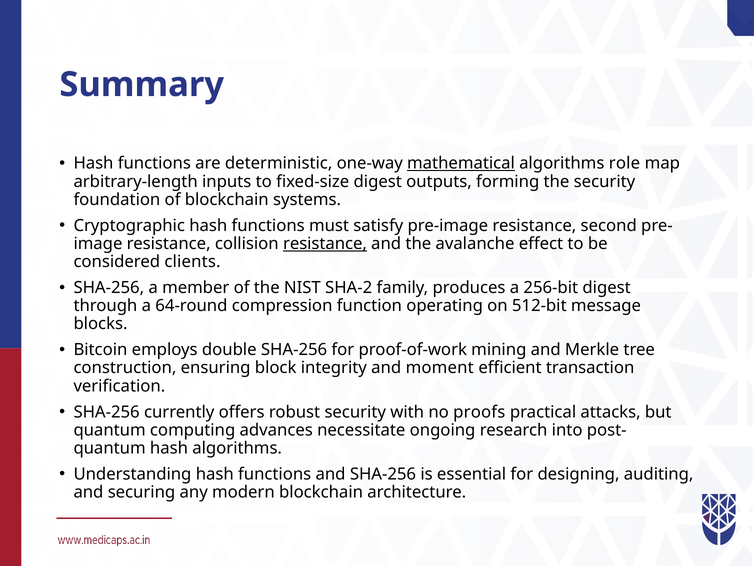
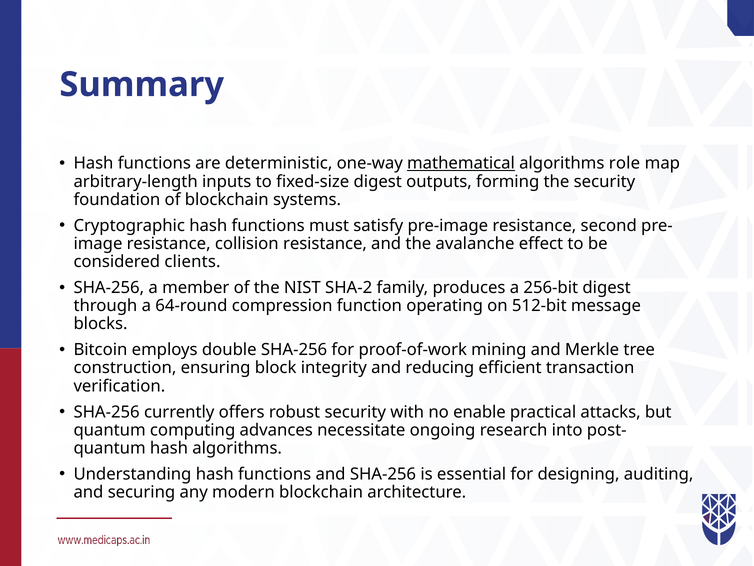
resistance at (325, 243) underline: present -> none
moment: moment -> reducing
proofs: proofs -> enable
